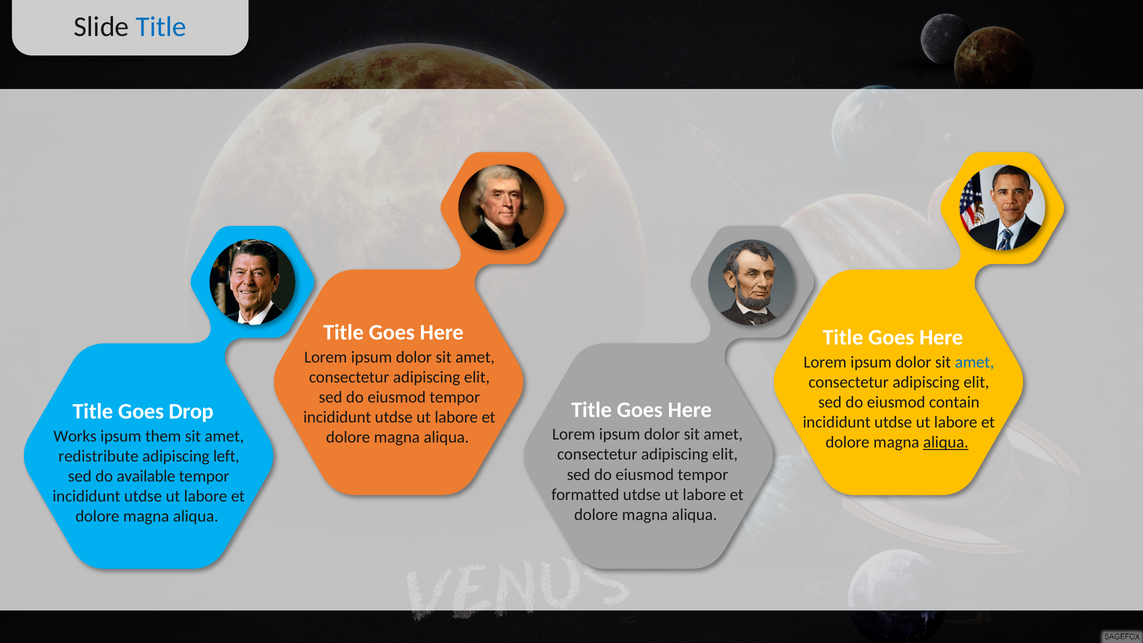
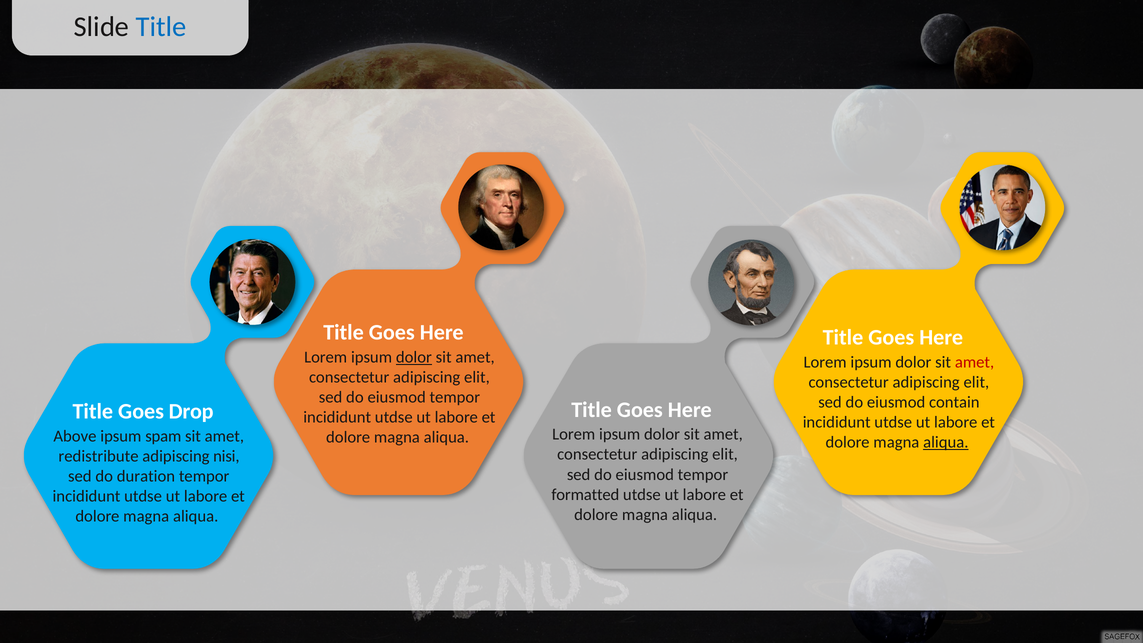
dolor at (414, 357) underline: none -> present
amet at (975, 362) colour: blue -> red
Works: Works -> Above
them: them -> spam
left: left -> nisi
available: available -> duration
